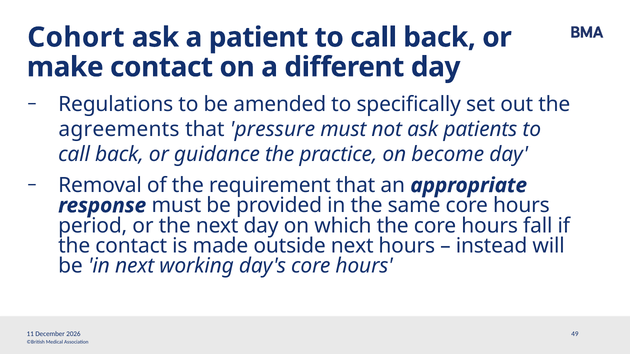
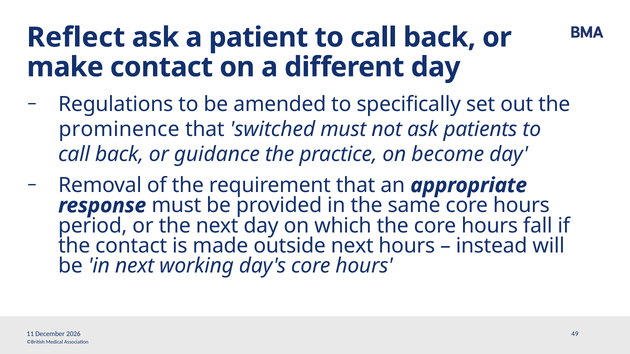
Cohort: Cohort -> Reflect
agreements: agreements -> prominence
pressure: pressure -> switched
